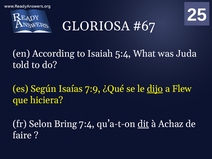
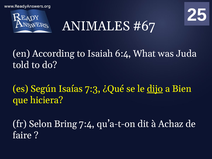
GLORIOSA: GLORIOSA -> ANIMALES
5:4: 5:4 -> 6:4
7:9: 7:9 -> 7:3
Flew: Flew -> Bien
dit underline: present -> none
